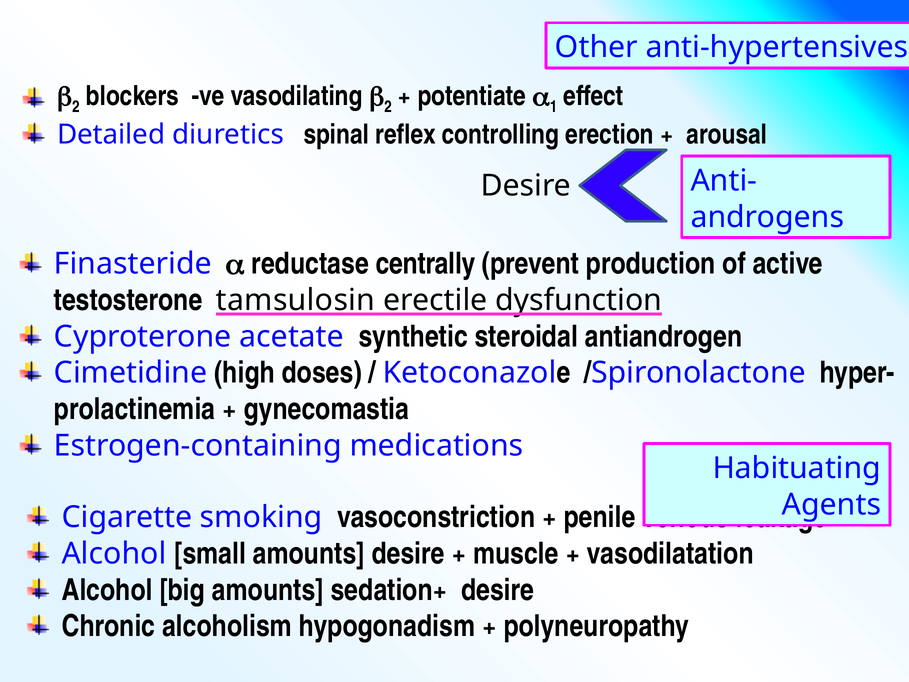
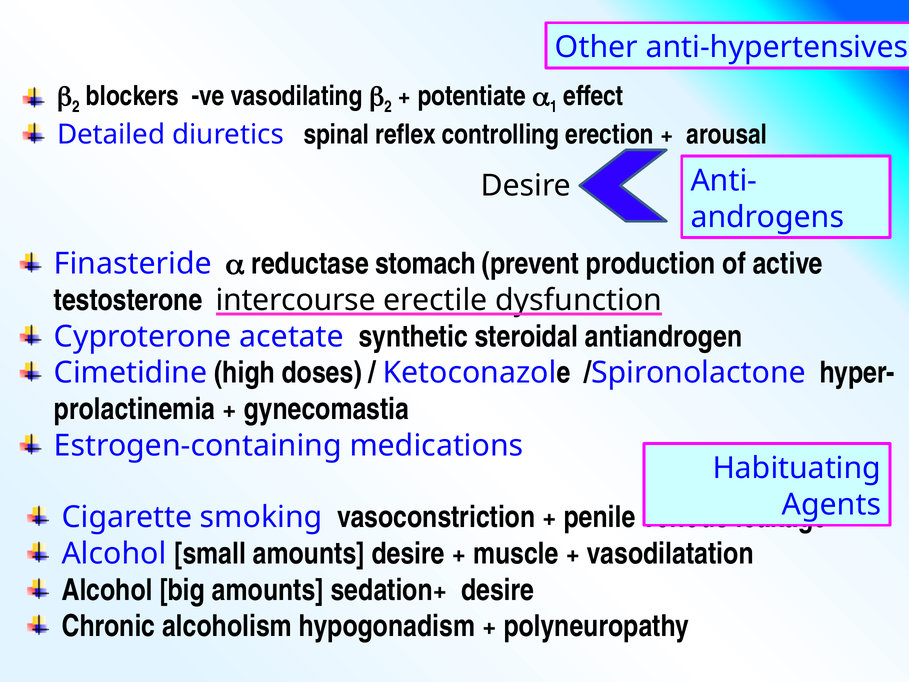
centrally: centrally -> stomach
tamsulosin: tamsulosin -> intercourse
